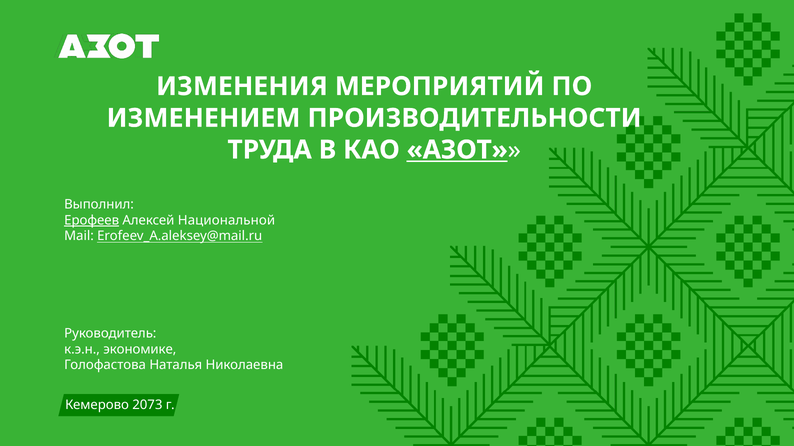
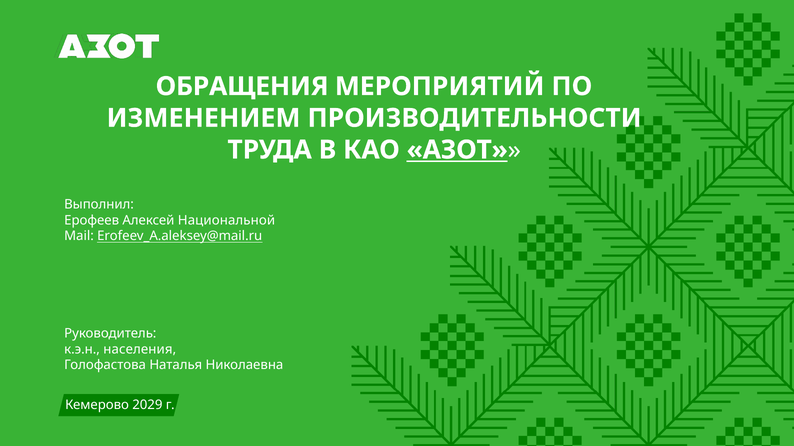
ИЗМЕНЕНИЯ: ИЗМЕНЕНИЯ -> ОБРАЩЕНИЯ
Ерофеев underline: present -> none
экономике: экономике -> населения
2073: 2073 -> 2029
